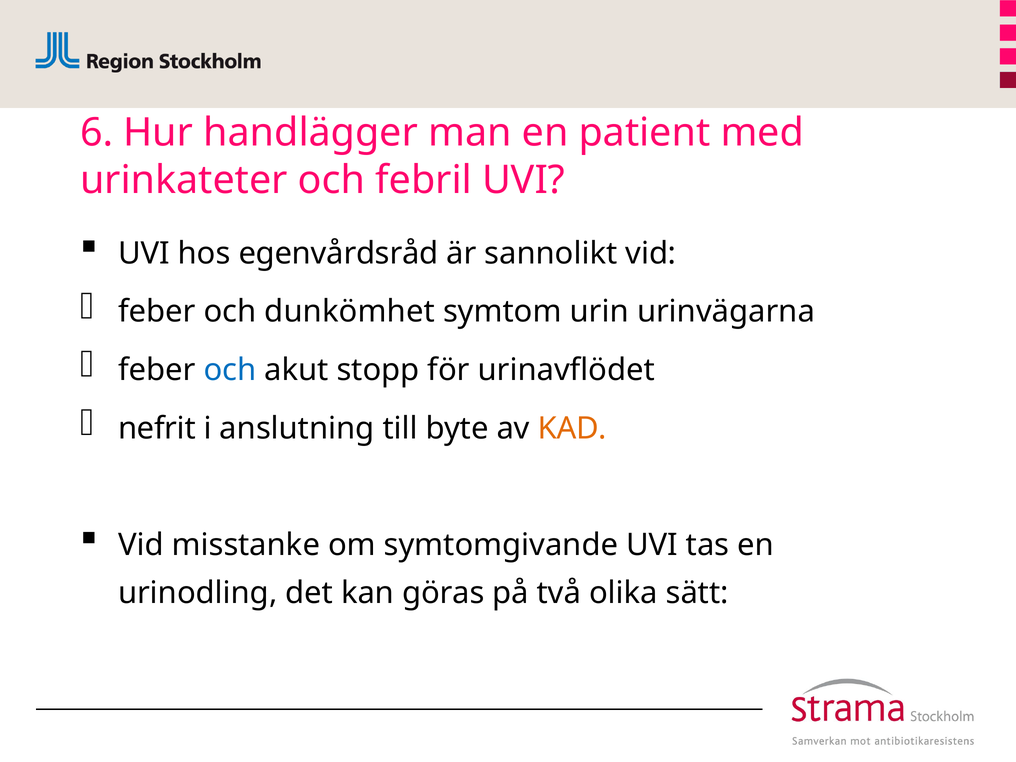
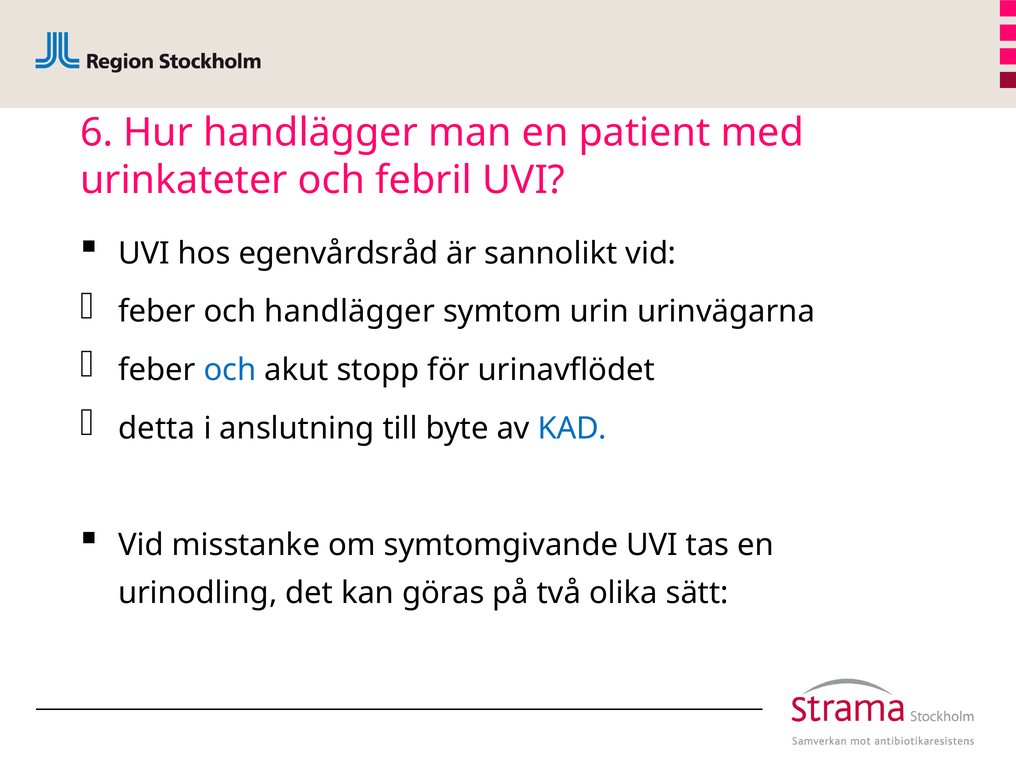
och dunkömhet: dunkömhet -> handlägger
nefrit: nefrit -> detta
KAD colour: orange -> blue
